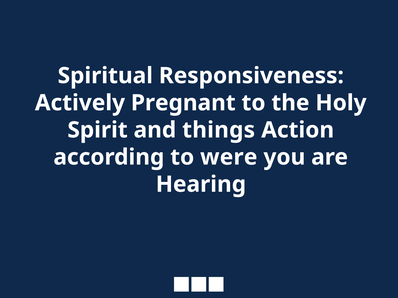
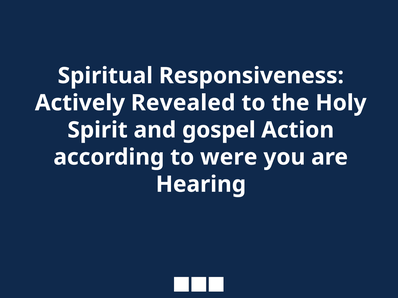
Pregnant: Pregnant -> Revealed
things: things -> gospel
